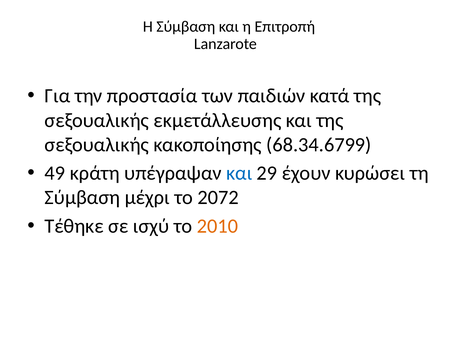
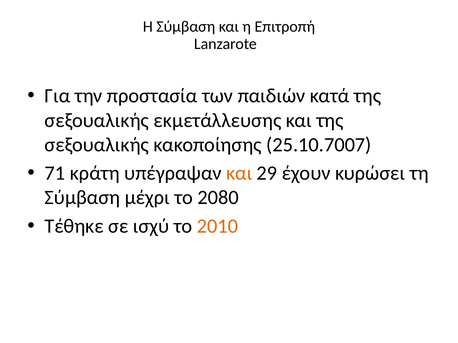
68.34.6799: 68.34.6799 -> 25.10.7007
49: 49 -> 71
και at (239, 173) colour: blue -> orange
2072: 2072 -> 2080
